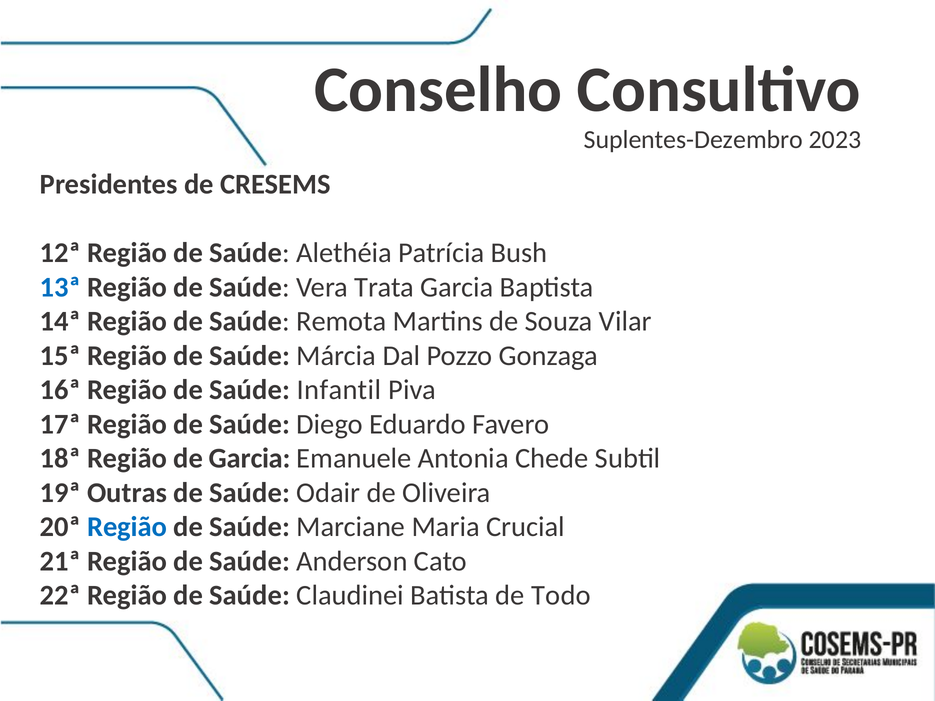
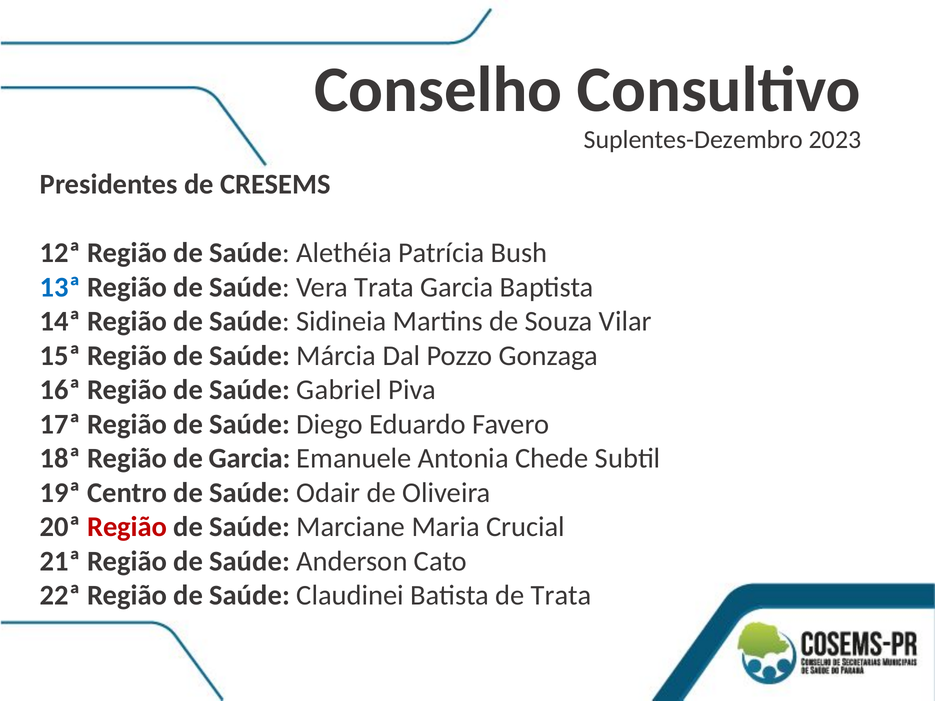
Remota: Remota -> Sidineia
Infantil: Infantil -> Gabriel
Outras: Outras -> Centro
Região at (127, 527) colour: blue -> red
de Todo: Todo -> Trata
